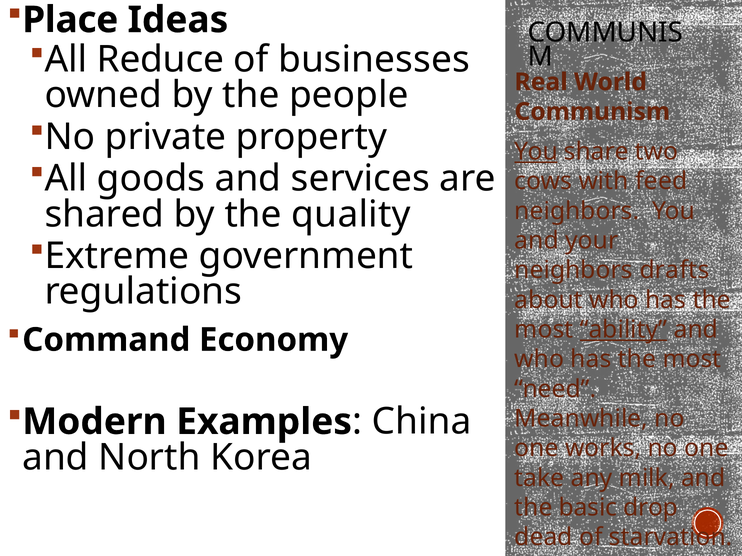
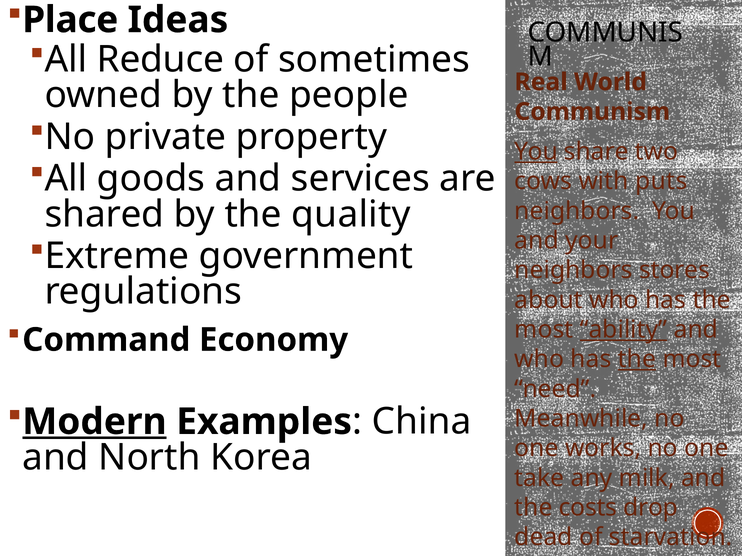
businesses: businesses -> sometimes
feed: feed -> puts
drafts: drafts -> stores
the at (637, 360) underline: none -> present
Modern underline: none -> present
basic: basic -> costs
